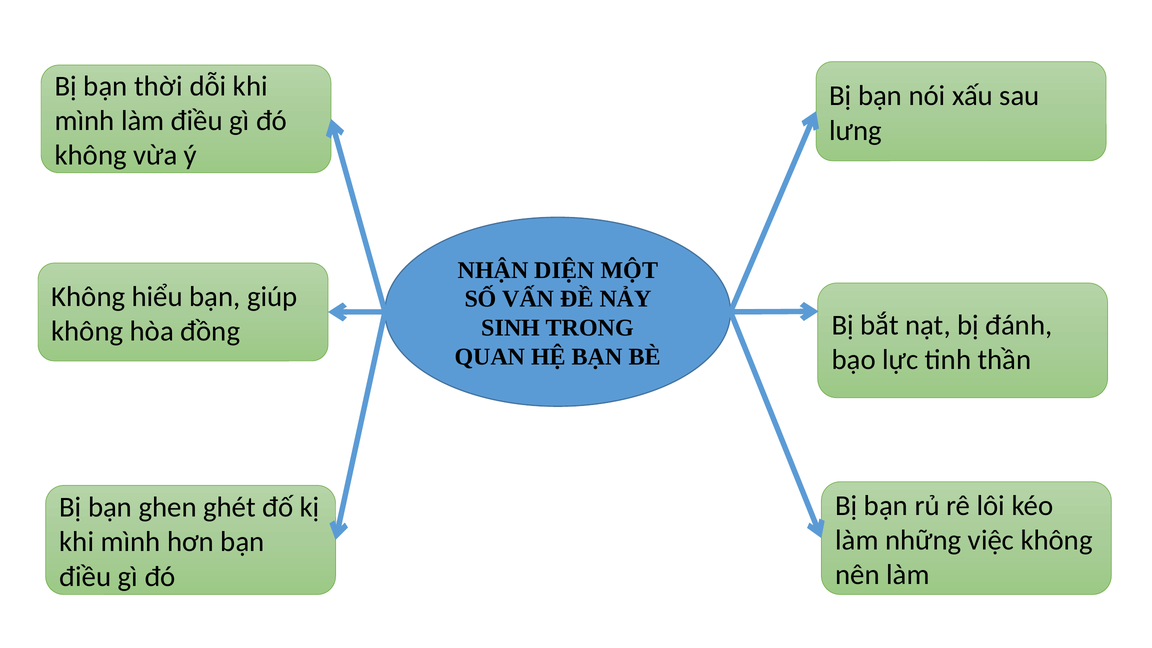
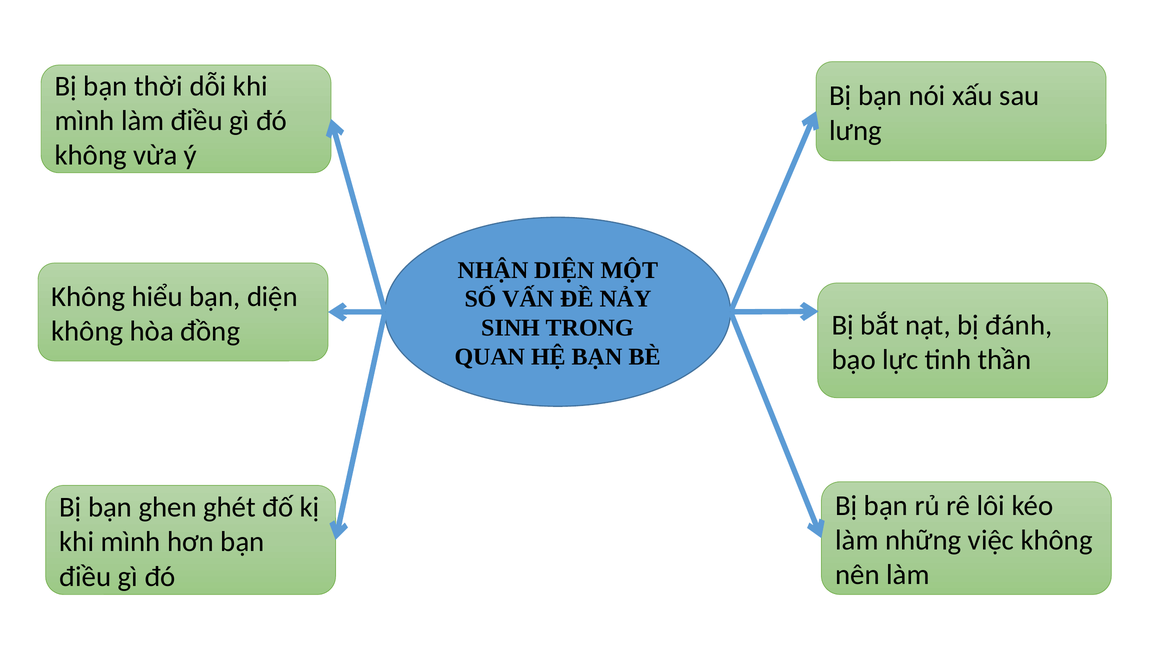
bạn giúp: giúp -> diện
